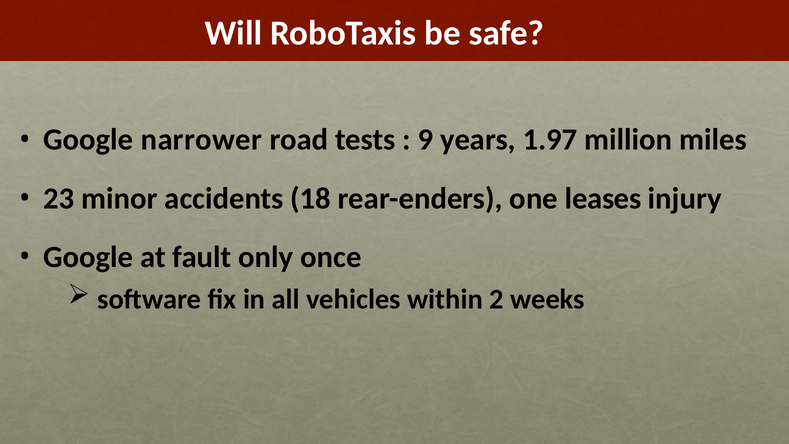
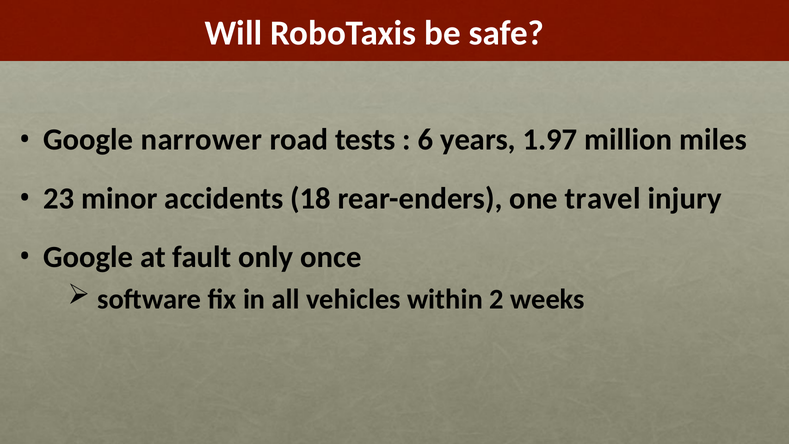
9: 9 -> 6
leases: leases -> travel
